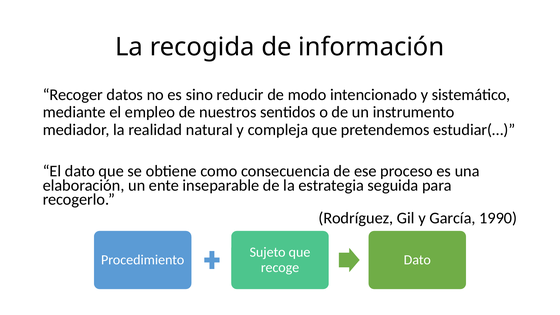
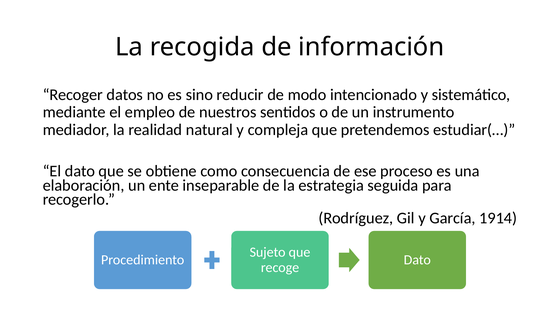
1990: 1990 -> 1914
